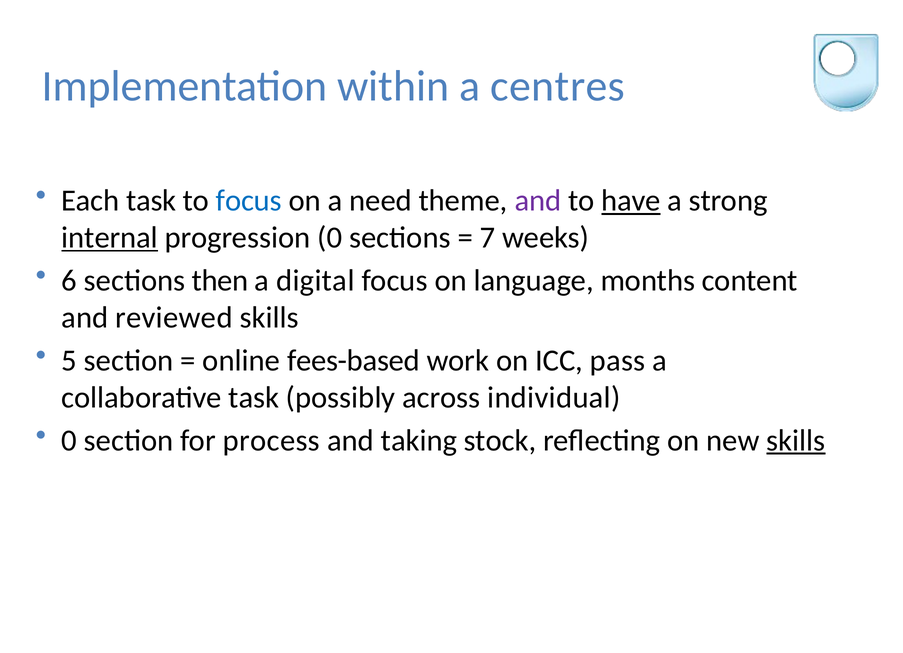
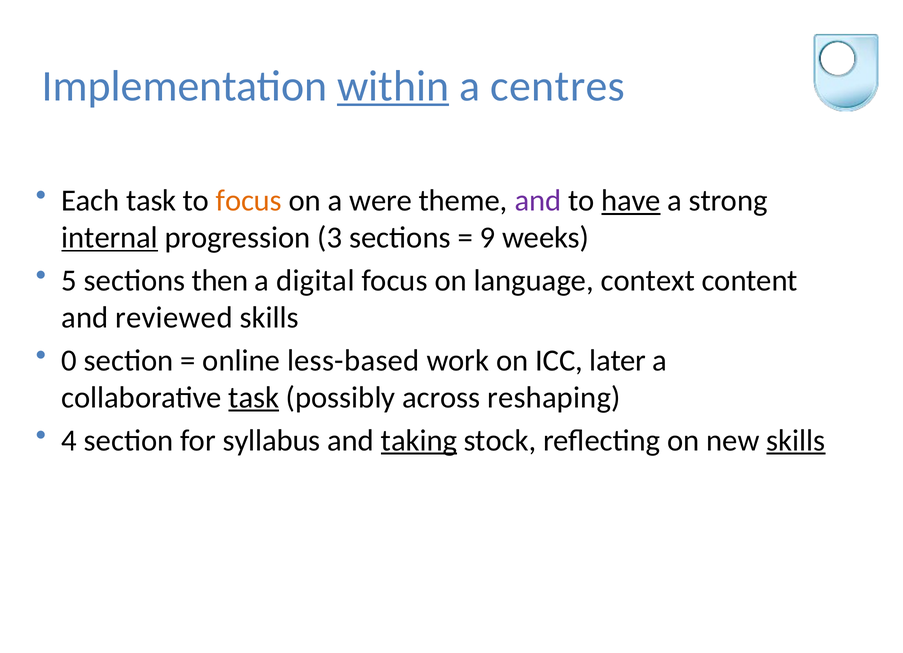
within underline: none -> present
focus at (249, 201) colour: blue -> orange
need: need -> were
progression 0: 0 -> 3
7: 7 -> 9
6: 6 -> 5
months: months -> context
5: 5 -> 0
fees-based: fees-based -> less-based
pass: pass -> later
task at (254, 397) underline: none -> present
individual: individual -> reshaping
0 at (69, 440): 0 -> 4
process: process -> syllabus
taking underline: none -> present
